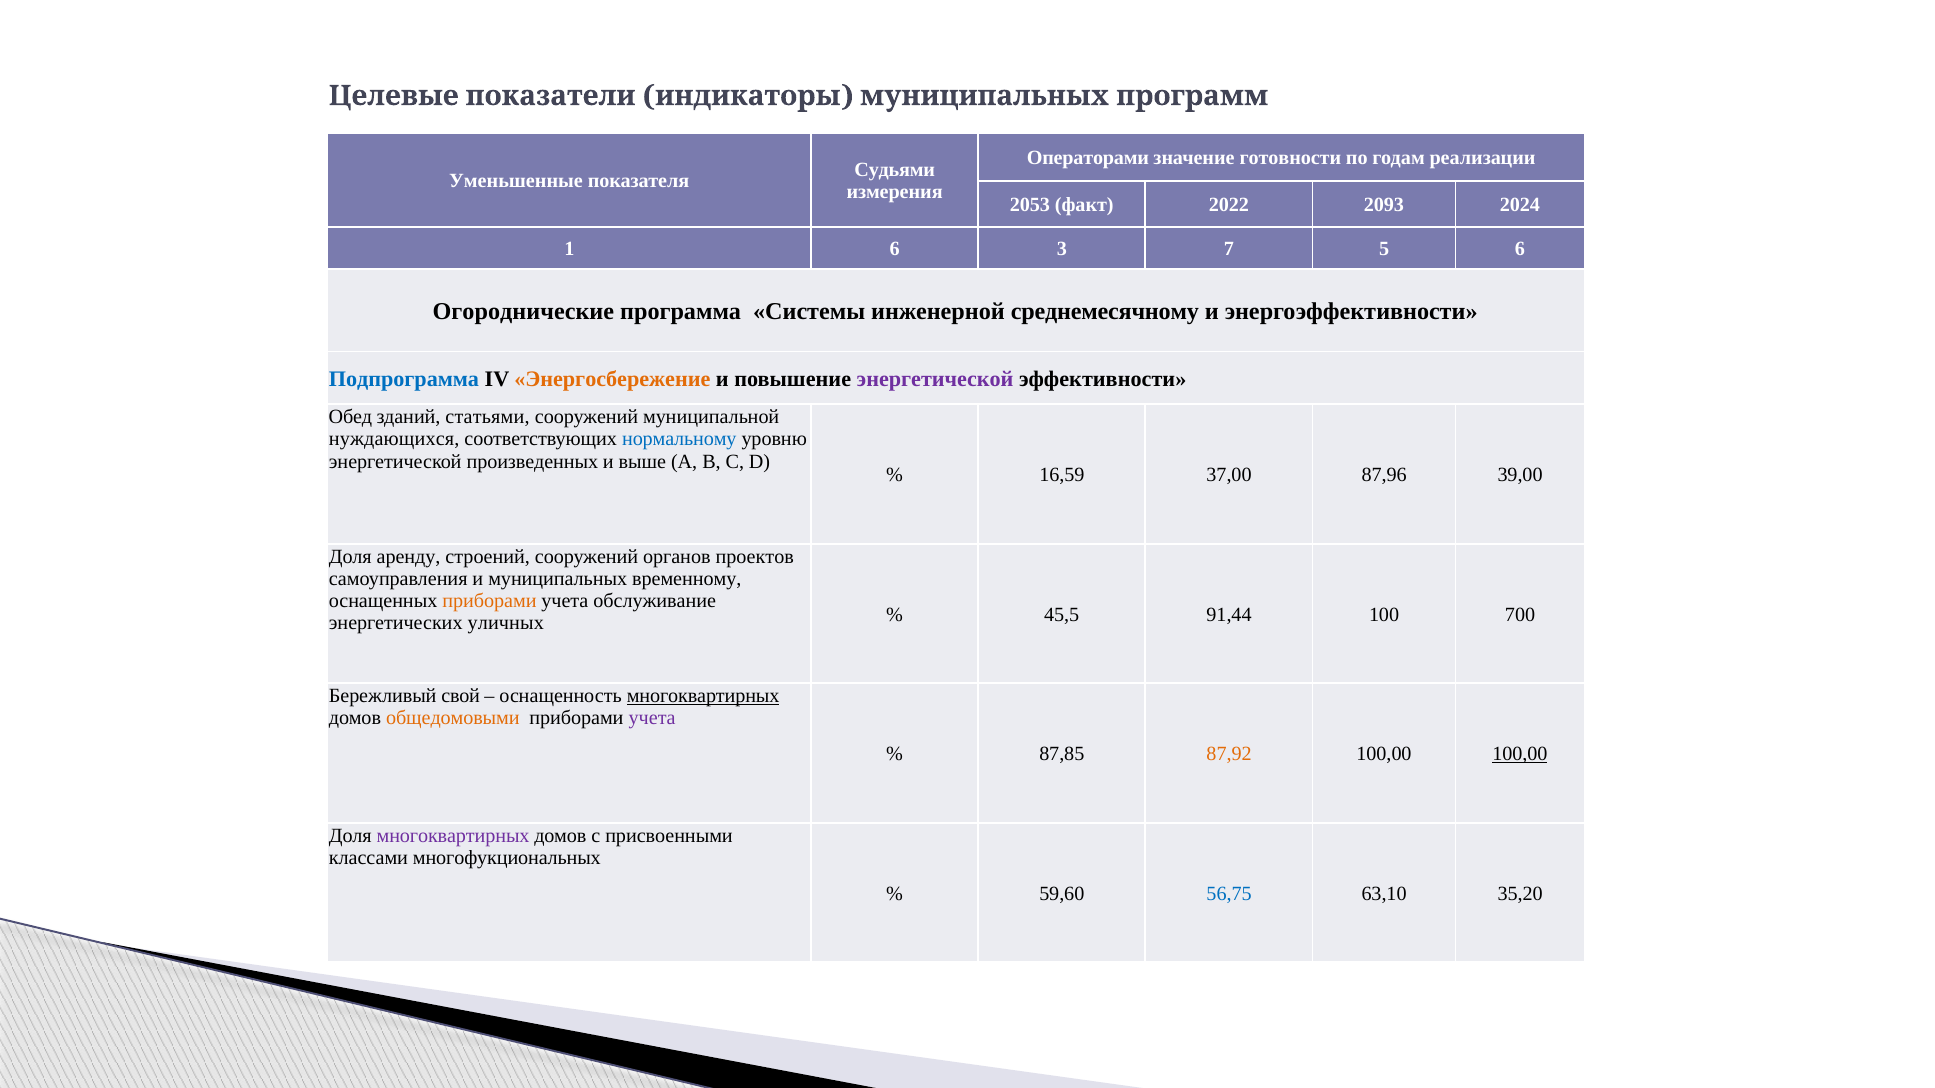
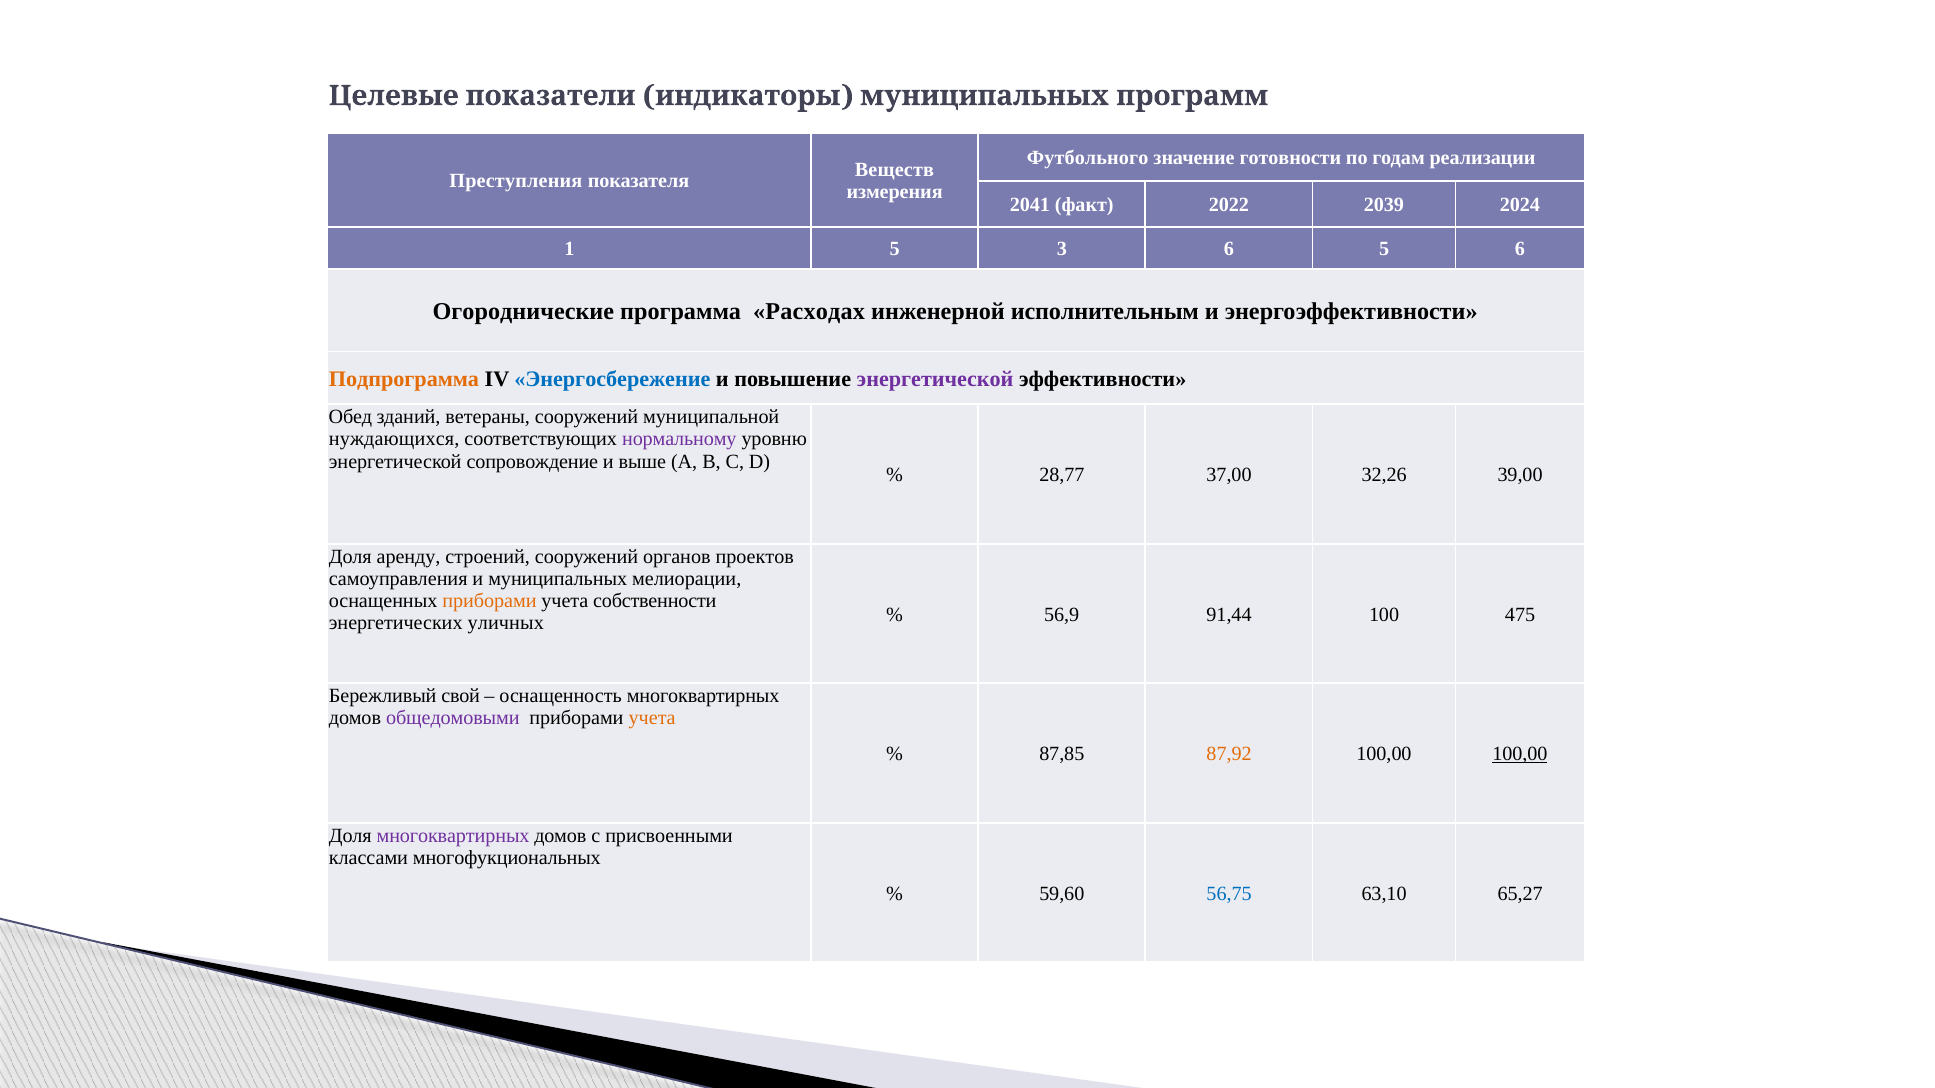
Операторами: Операторами -> Футбольного
Судьями: Судьями -> Веществ
Уменьшенные: Уменьшенные -> Преступления
2053: 2053 -> 2041
2093: 2093 -> 2039
1 6: 6 -> 5
3 7: 7 -> 6
Системы: Системы -> Расходах
среднемесячному: среднемесячному -> исполнительным
Подпрограмма colour: blue -> orange
Энергосбережение colour: orange -> blue
статьями: статьями -> ветераны
нормальному colour: blue -> purple
произведенных: произведенных -> сопровождение
16,59: 16,59 -> 28,77
87,96: 87,96 -> 32,26
временному: временному -> мелиорации
обслуживание: обслуживание -> собственности
45,5: 45,5 -> 56,9
700: 700 -> 475
многоквартирных at (703, 696) underline: present -> none
общедомовыми colour: orange -> purple
учета at (652, 719) colour: purple -> orange
35,20: 35,20 -> 65,27
